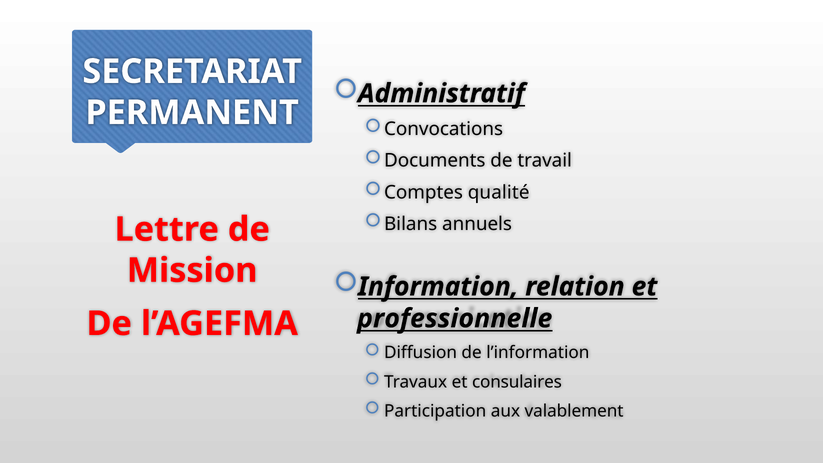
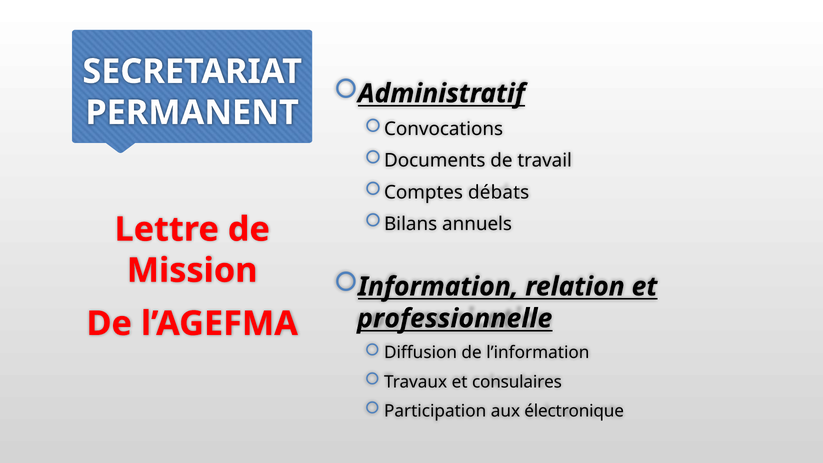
qualité: qualité -> débats
valablement: valablement -> électronique
